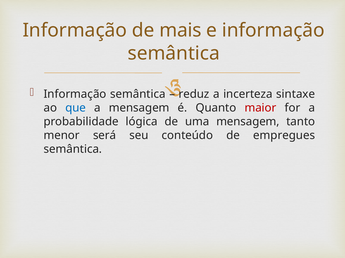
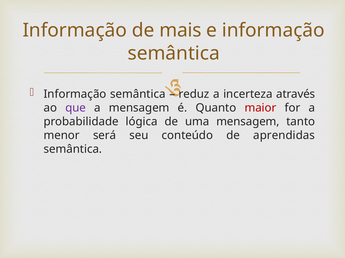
sintaxe: sintaxe -> através
que colour: blue -> purple
empregues: empregues -> aprendidas
